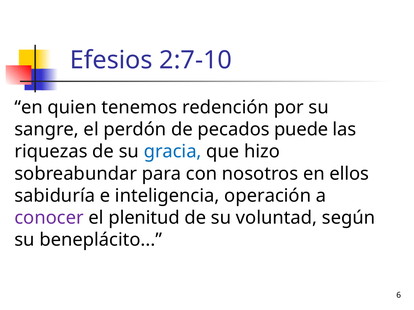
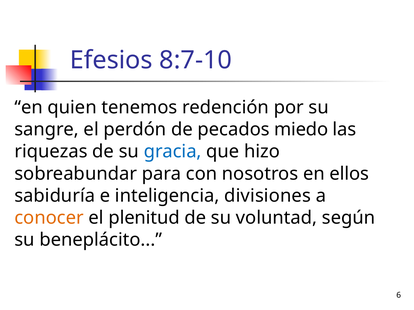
2:7-10: 2:7-10 -> 8:7-10
puede: puede -> miedo
operación: operación -> divisiones
conocer colour: purple -> orange
